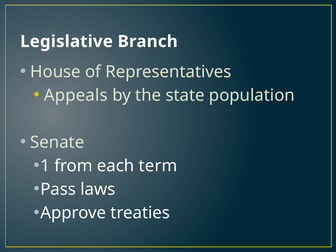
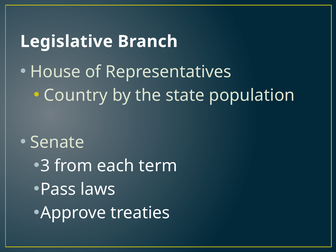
Appeals: Appeals -> Country
1: 1 -> 3
